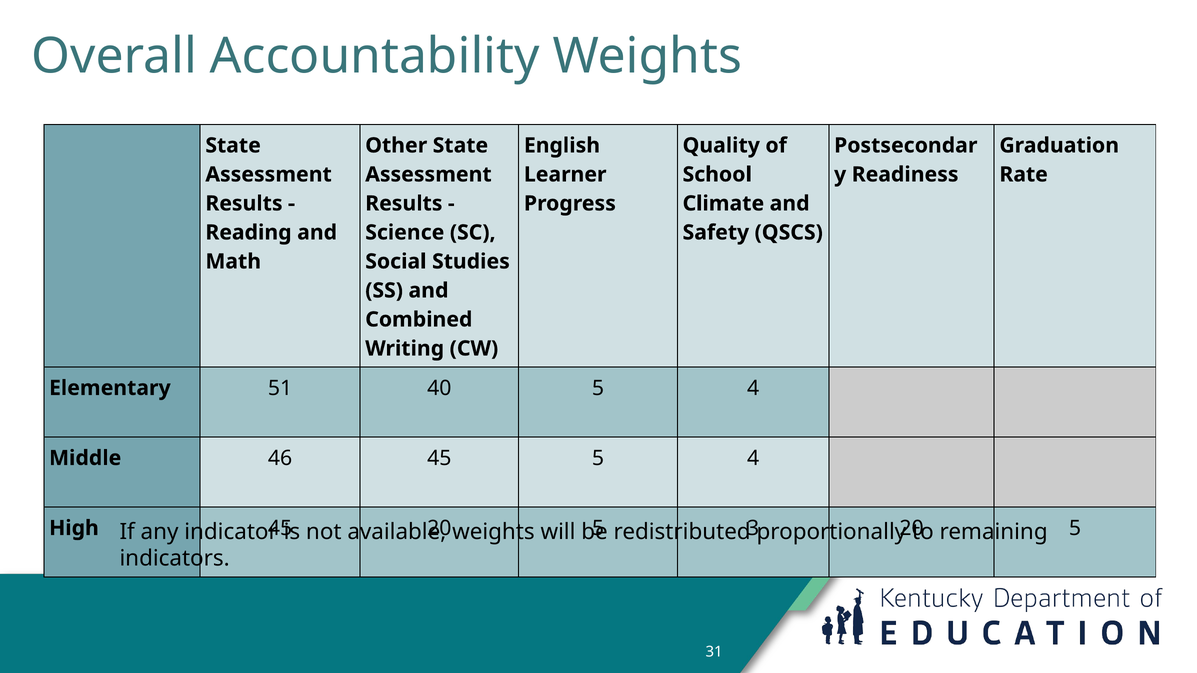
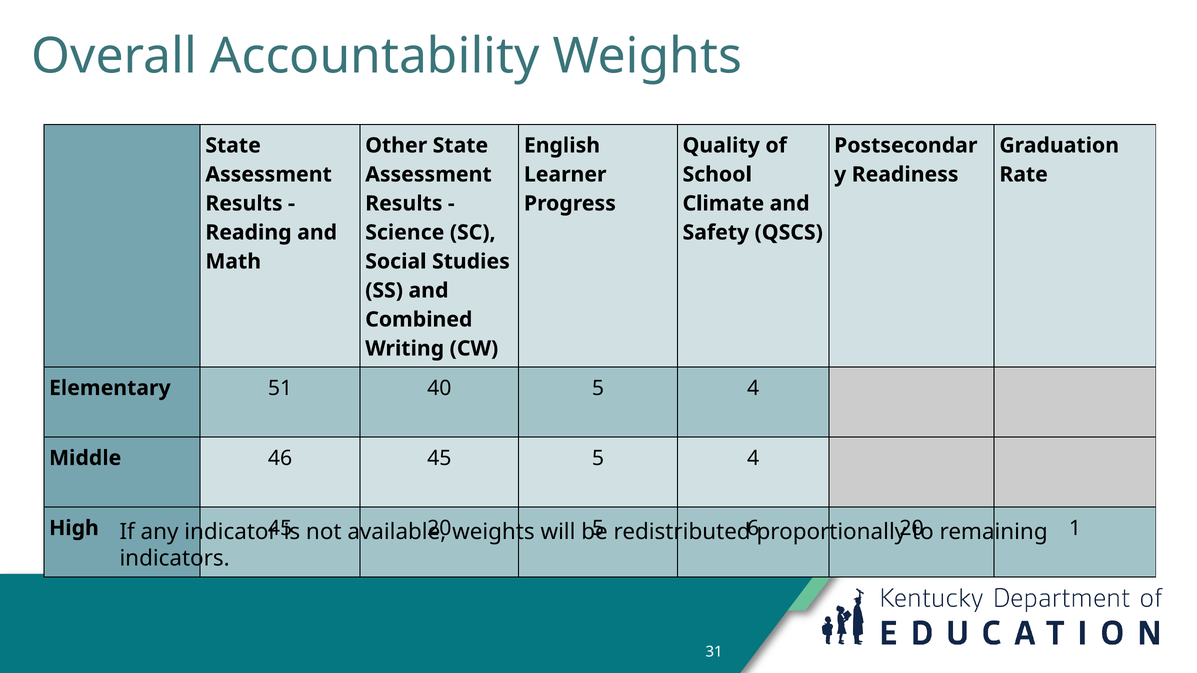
3: 3 -> 6
5 at (1075, 528): 5 -> 1
